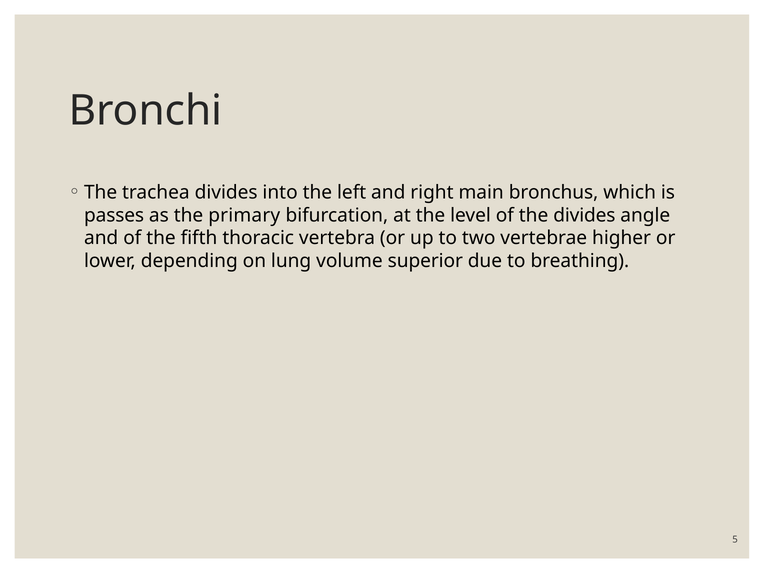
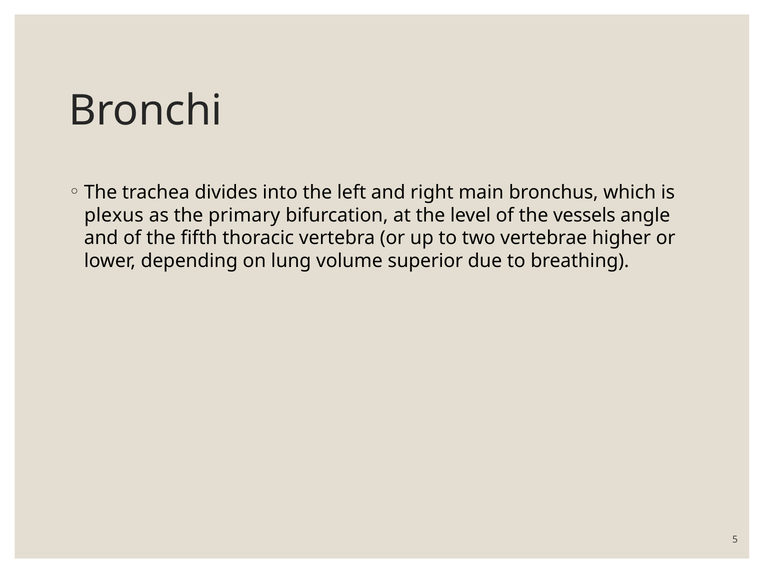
passes: passes -> plexus
the divides: divides -> vessels
